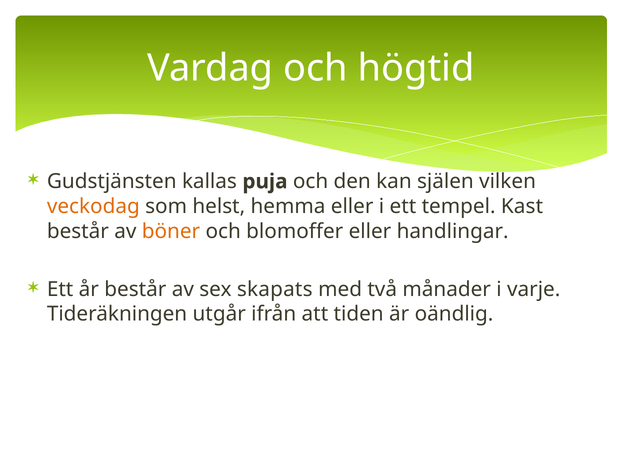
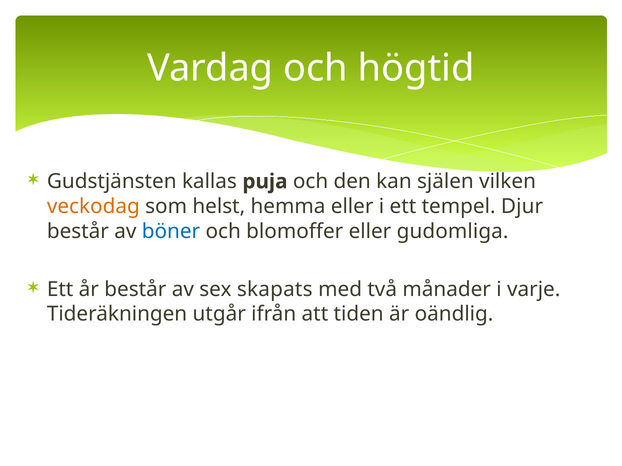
Kast: Kast -> Djur
böner colour: orange -> blue
handlingar: handlingar -> gudomliga
